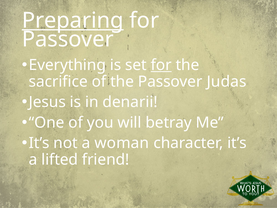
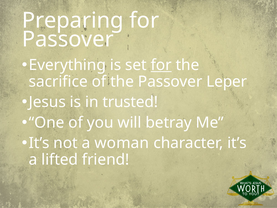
Preparing underline: present -> none
Judas: Judas -> Leper
denarii: denarii -> trusted
